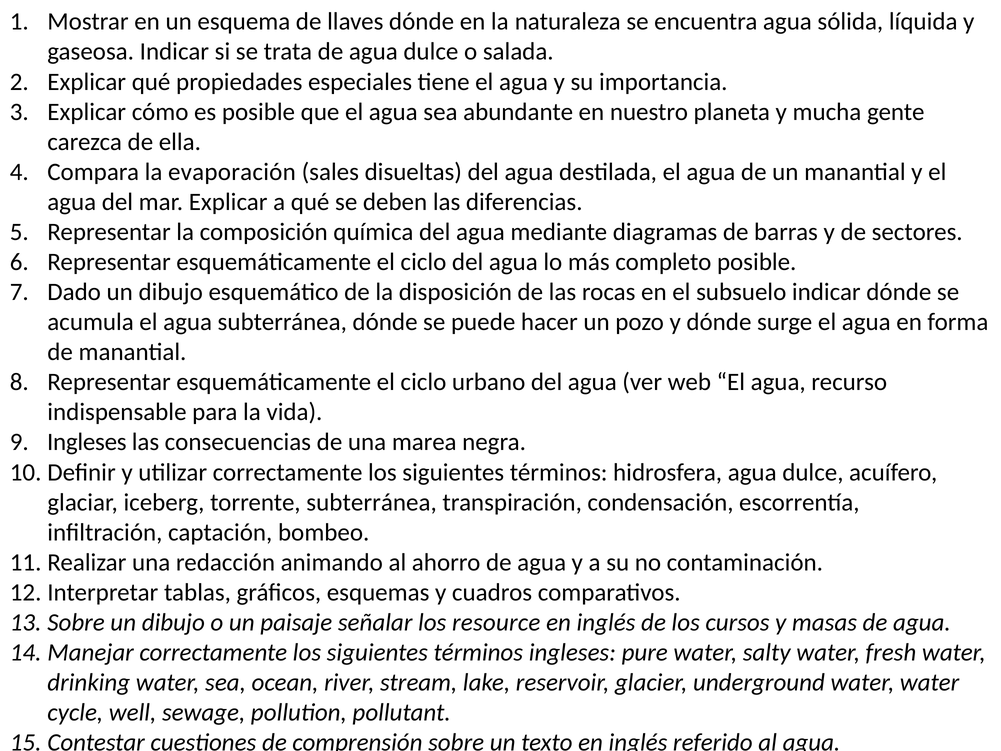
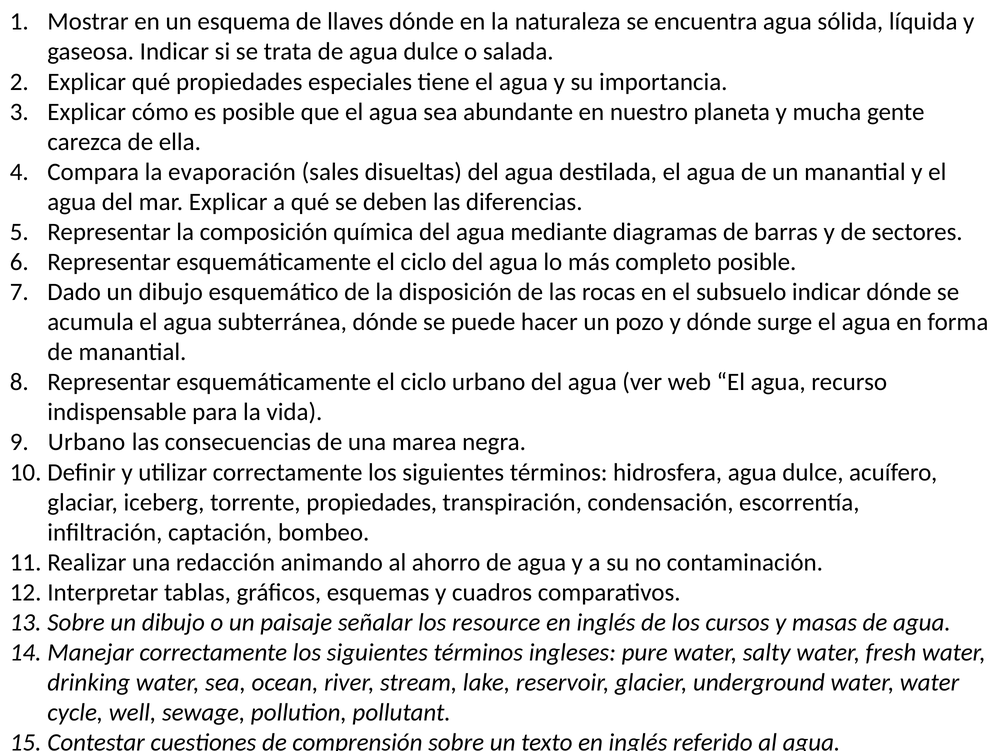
Ingleses at (87, 442): Ingleses -> Urbano
torrente subterránea: subterránea -> propiedades
